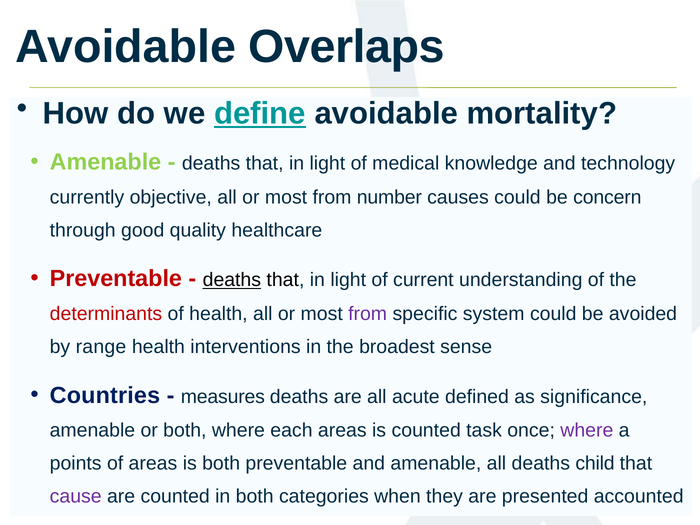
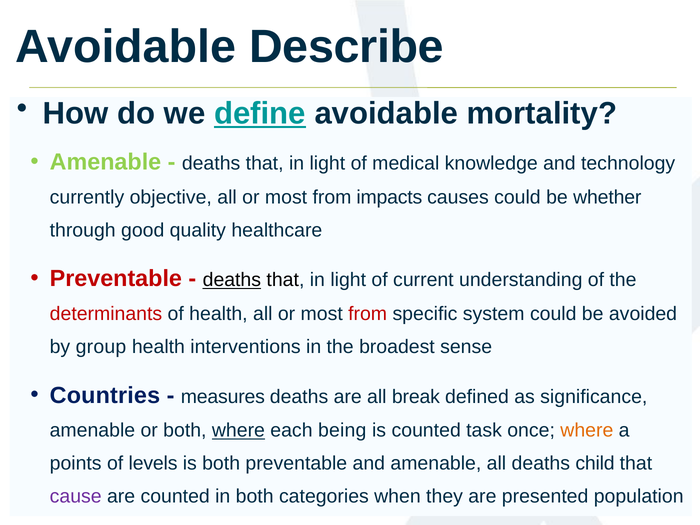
Overlaps: Overlaps -> Describe
number: number -> impacts
concern: concern -> whether
from at (368, 314) colour: purple -> red
range: range -> group
acute: acute -> break
where at (238, 430) underline: none -> present
each areas: areas -> being
where at (587, 430) colour: purple -> orange
of areas: areas -> levels
accounted: accounted -> population
